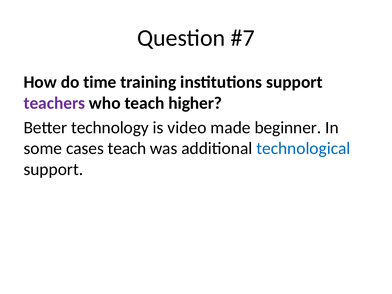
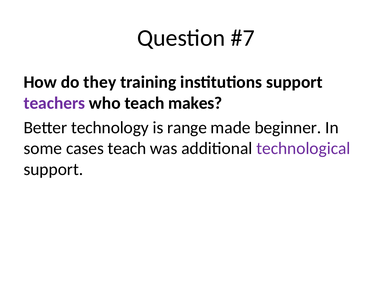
time: time -> they
higher: higher -> makes
video: video -> range
technological colour: blue -> purple
